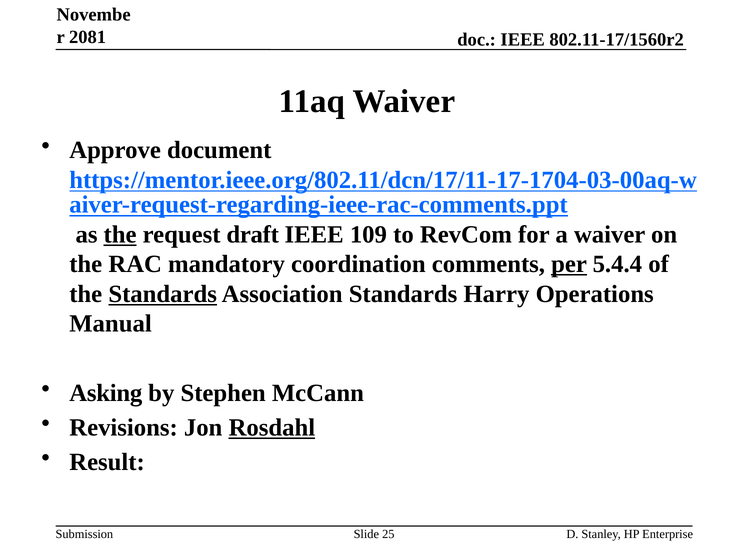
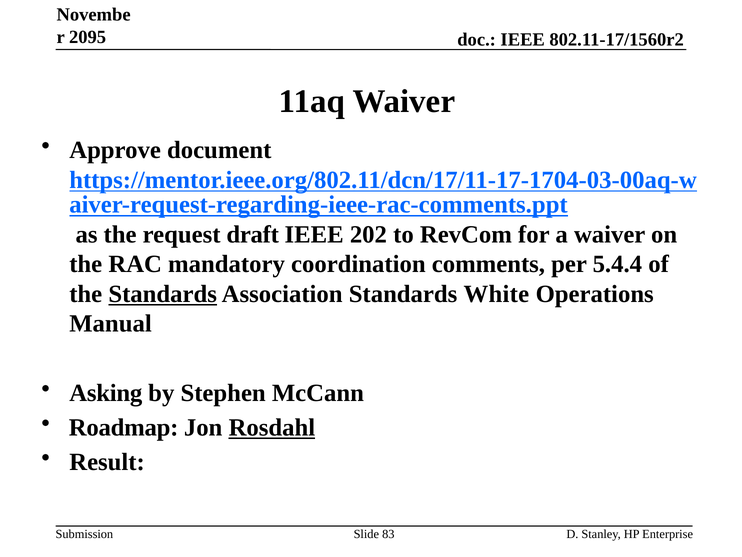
2081: 2081 -> 2095
the at (120, 234) underline: present -> none
109: 109 -> 202
per underline: present -> none
Harry: Harry -> White
Revisions: Revisions -> Roadmap
25: 25 -> 83
